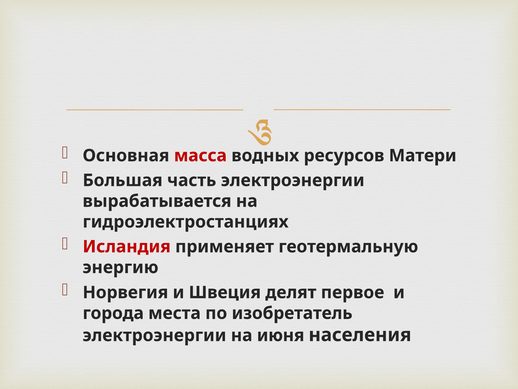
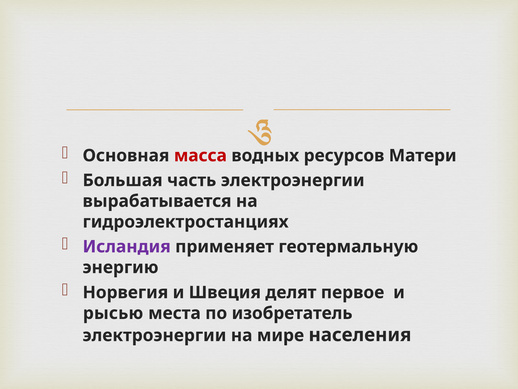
Исландия colour: red -> purple
города: города -> рысью
июня: июня -> мире
